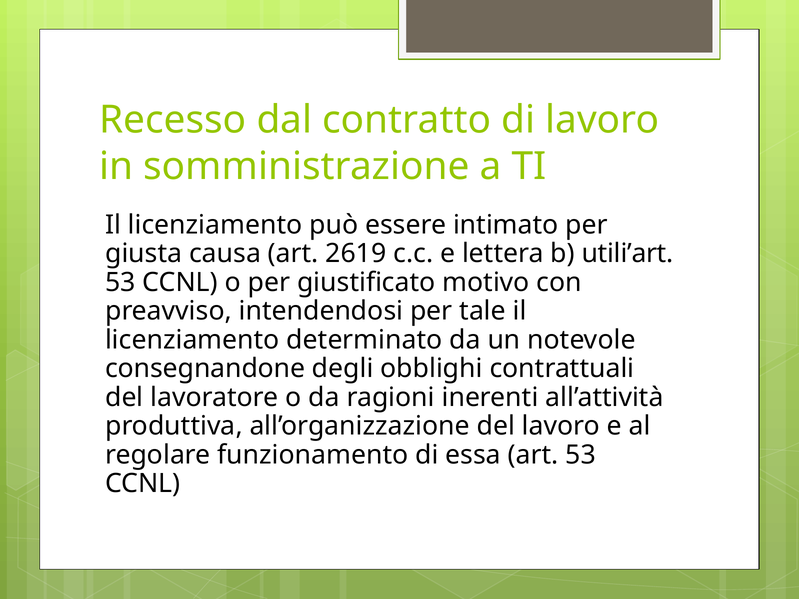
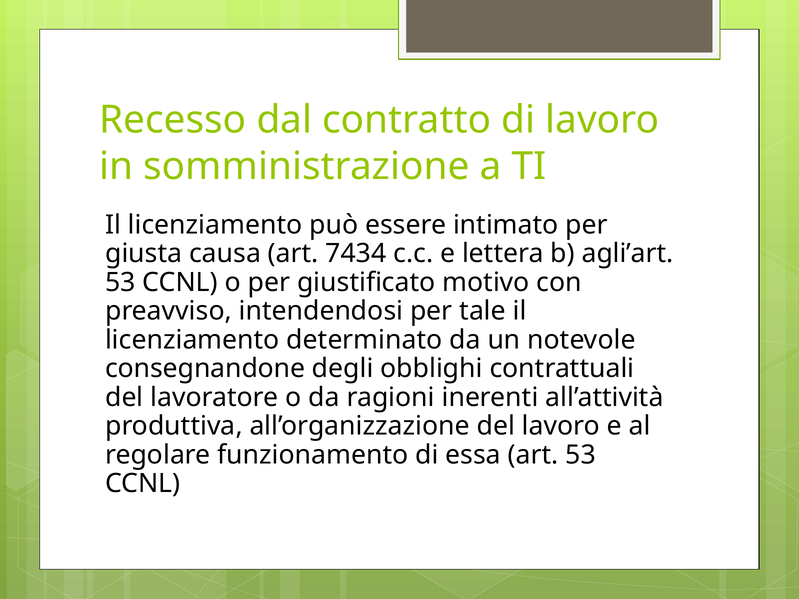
2619: 2619 -> 7434
utili’art: utili’art -> agli’art
